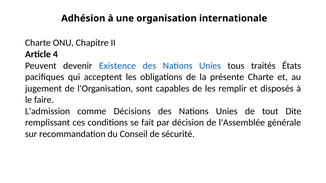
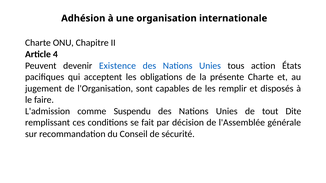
traités: traités -> action
Décisions: Décisions -> Suspendu
